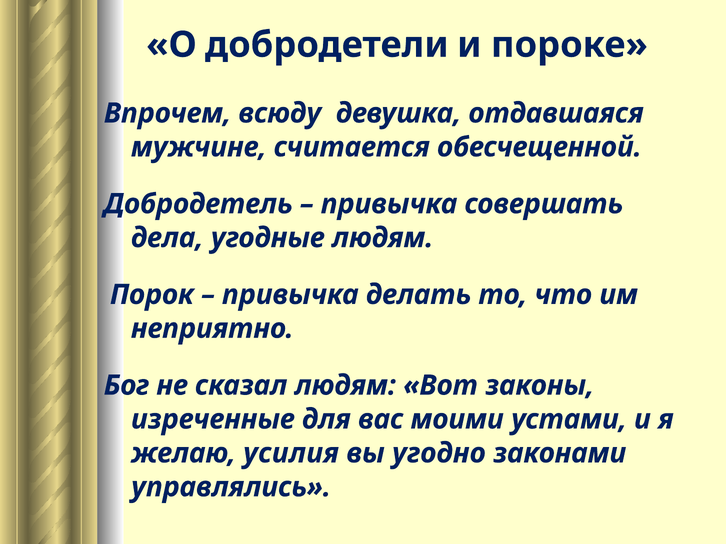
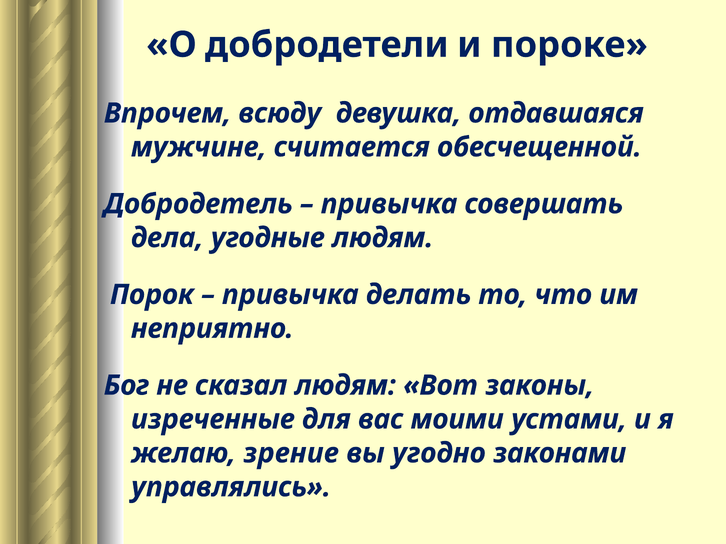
усилия: усилия -> зрение
